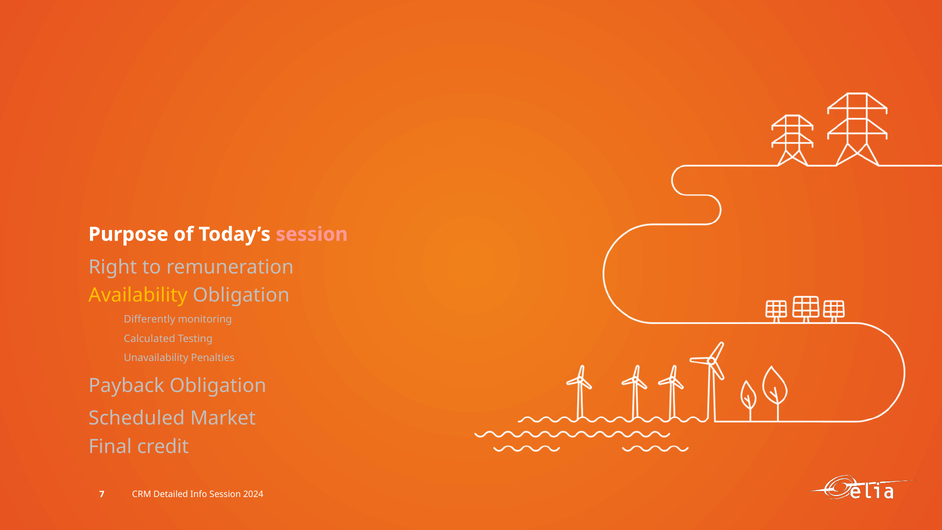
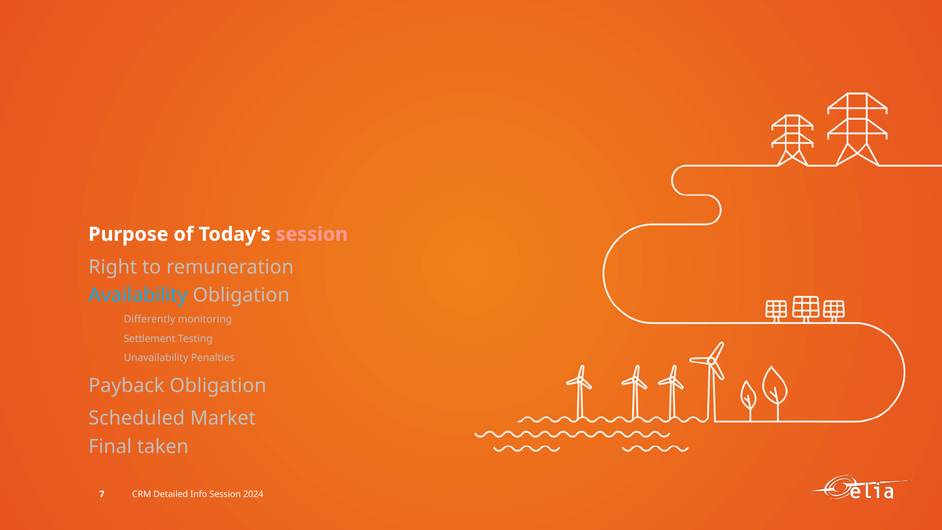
Availability colour: yellow -> light blue
Calculated: Calculated -> Settlement
credit: credit -> taken
